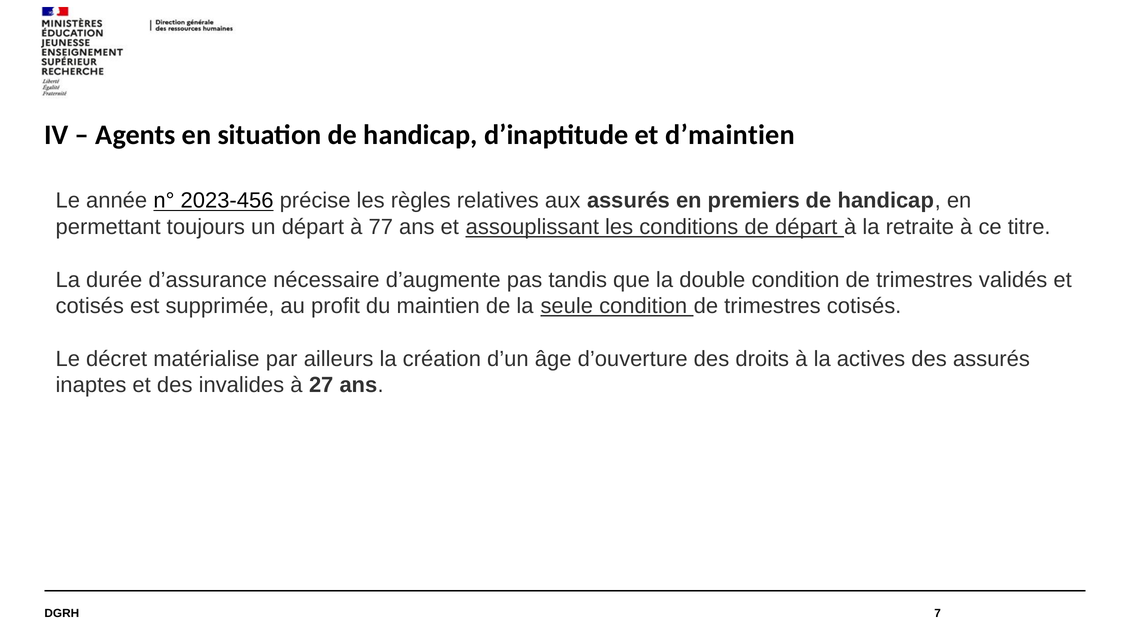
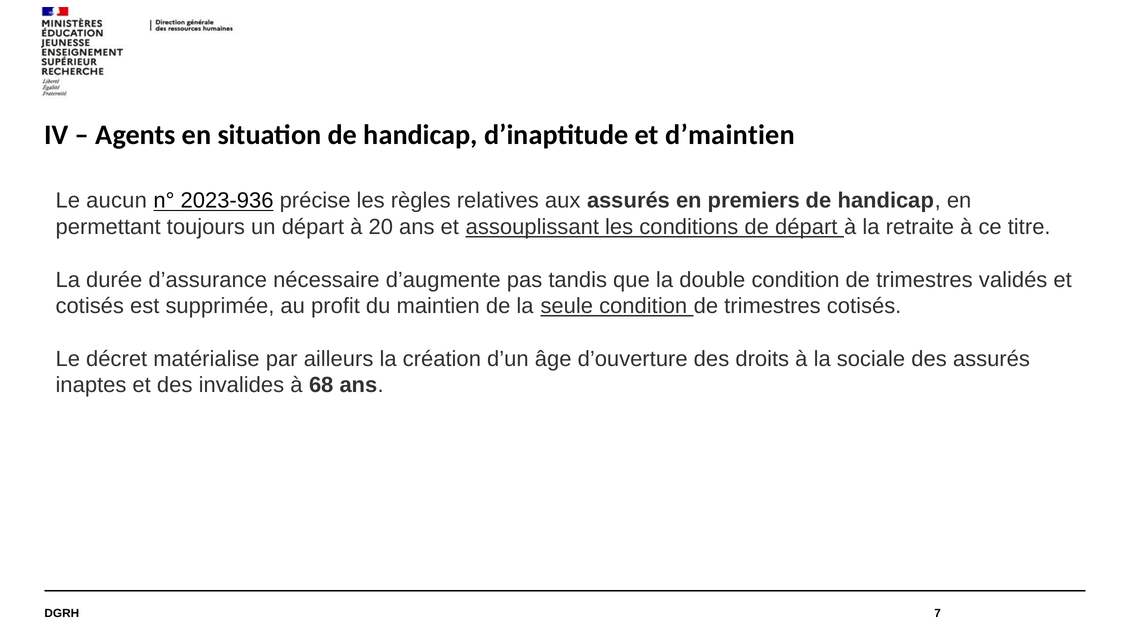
année: année -> aucun
2023-456: 2023-456 -> 2023-936
77: 77 -> 20
actives: actives -> sociale
27: 27 -> 68
